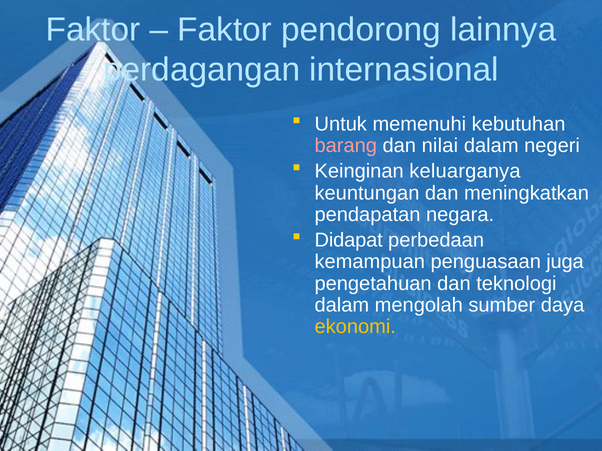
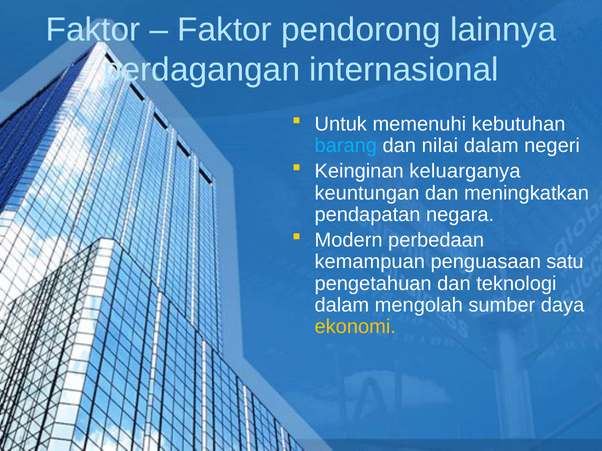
barang colour: pink -> light blue
Didapat: Didapat -> Modern
juga: juga -> satu
